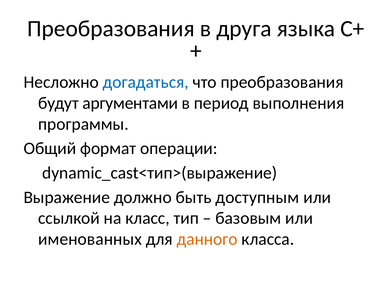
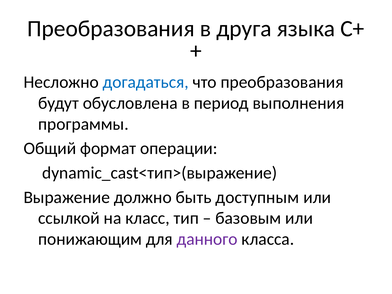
аргументами: аргументами -> обусловлена
именованных: именованных -> понижающим
данного colour: orange -> purple
